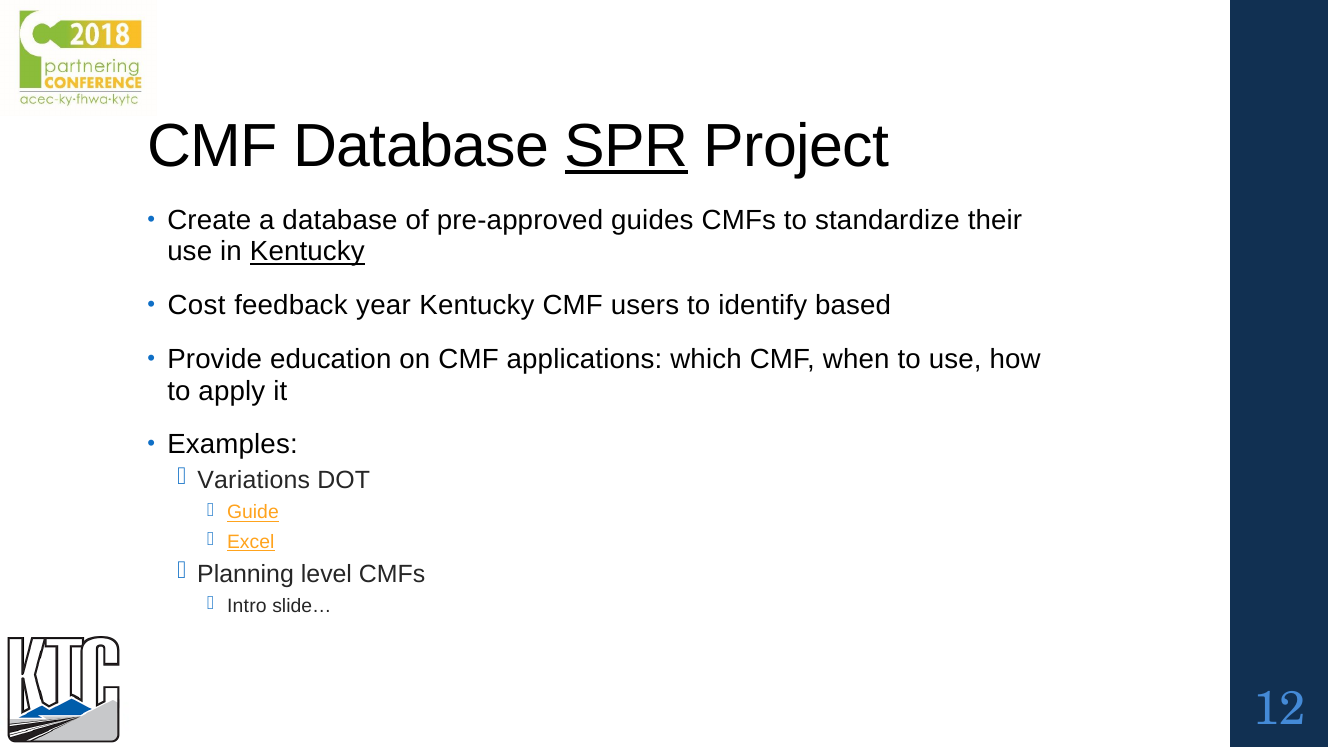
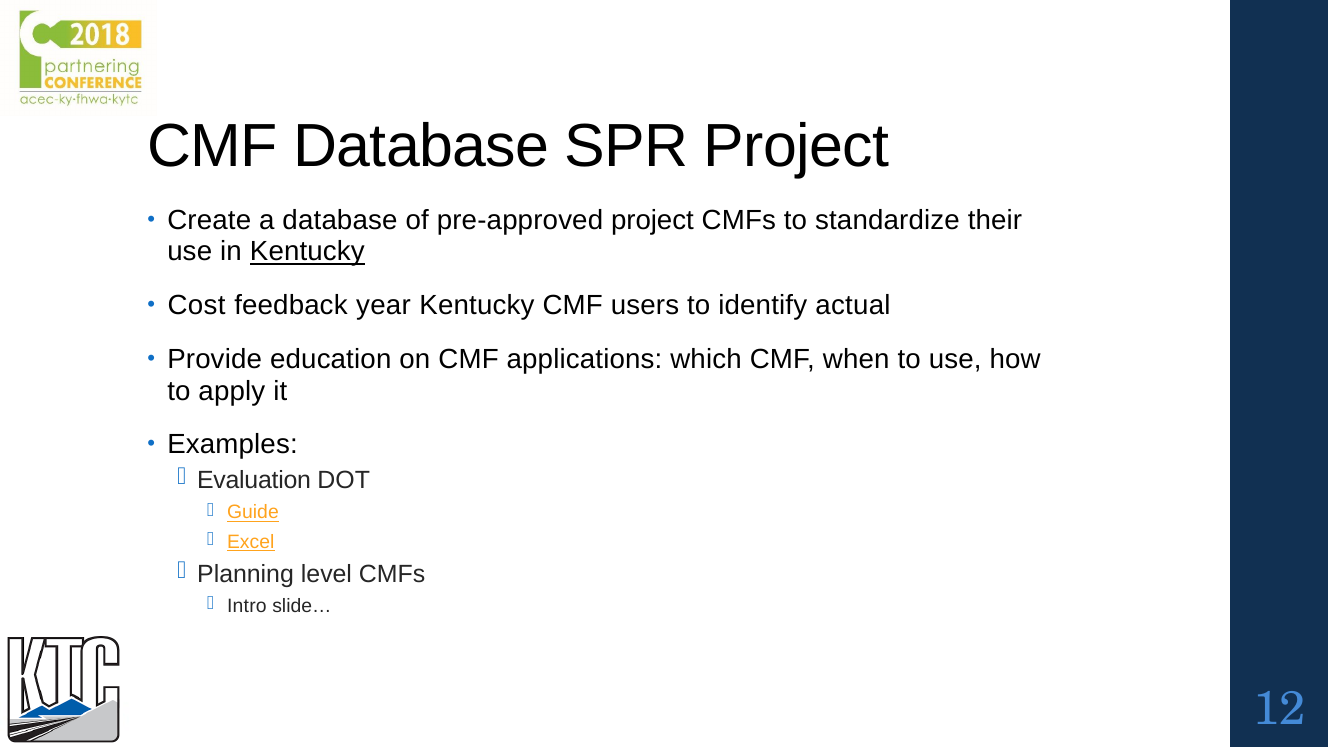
SPR underline: present -> none
pre-approved guides: guides -> project
based: based -> actual
Variations: Variations -> Evaluation
